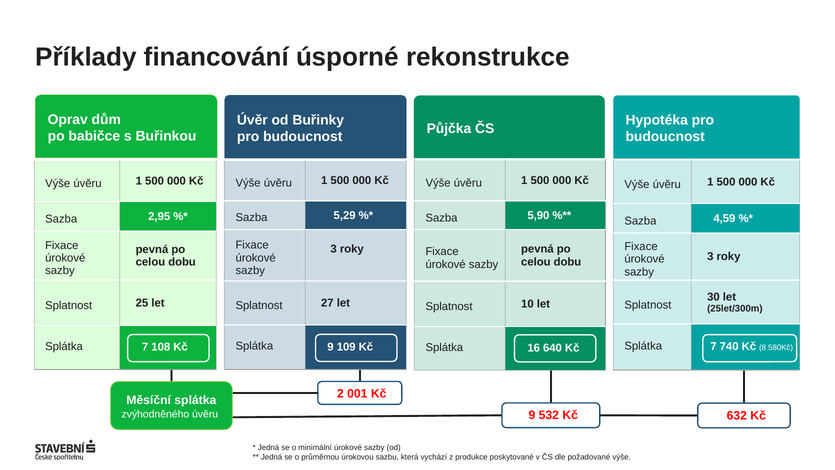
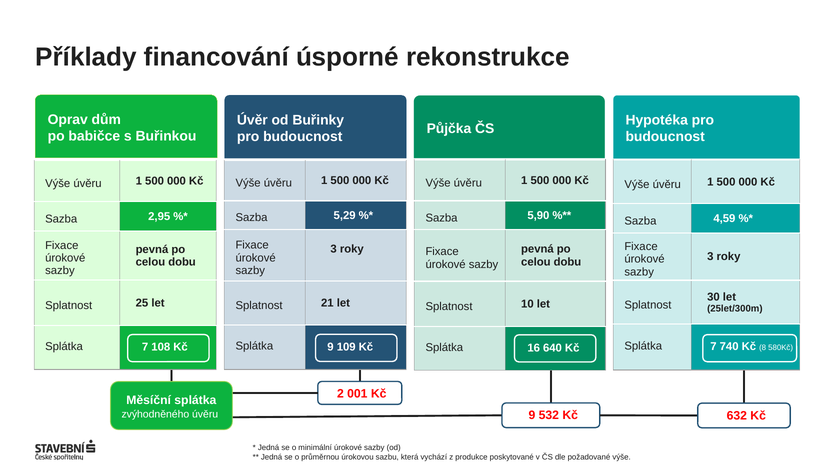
27: 27 -> 21
